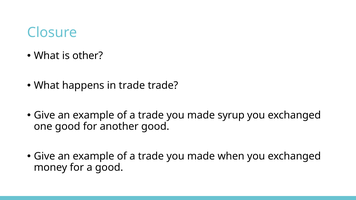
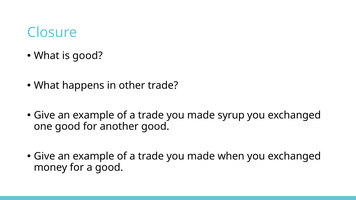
is other: other -> good
in trade: trade -> other
